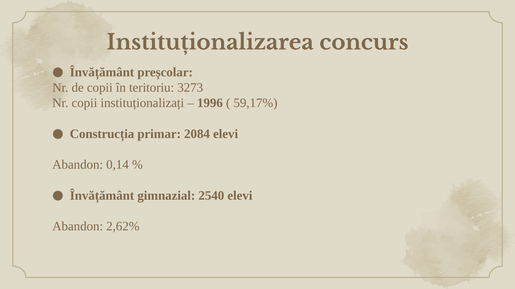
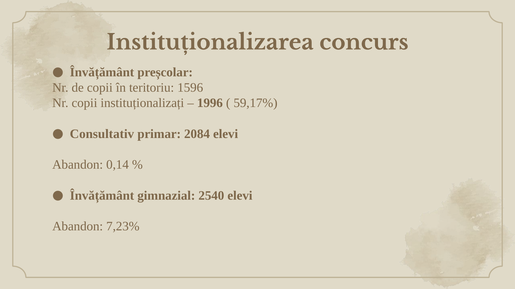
3273: 3273 -> 1596
Construcția: Construcția -> Consultativ
2,62%: 2,62% -> 7,23%
